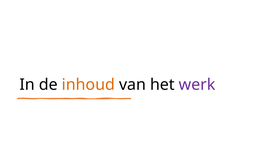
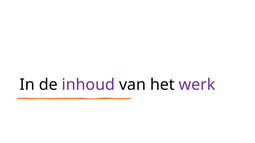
inhoud colour: orange -> purple
